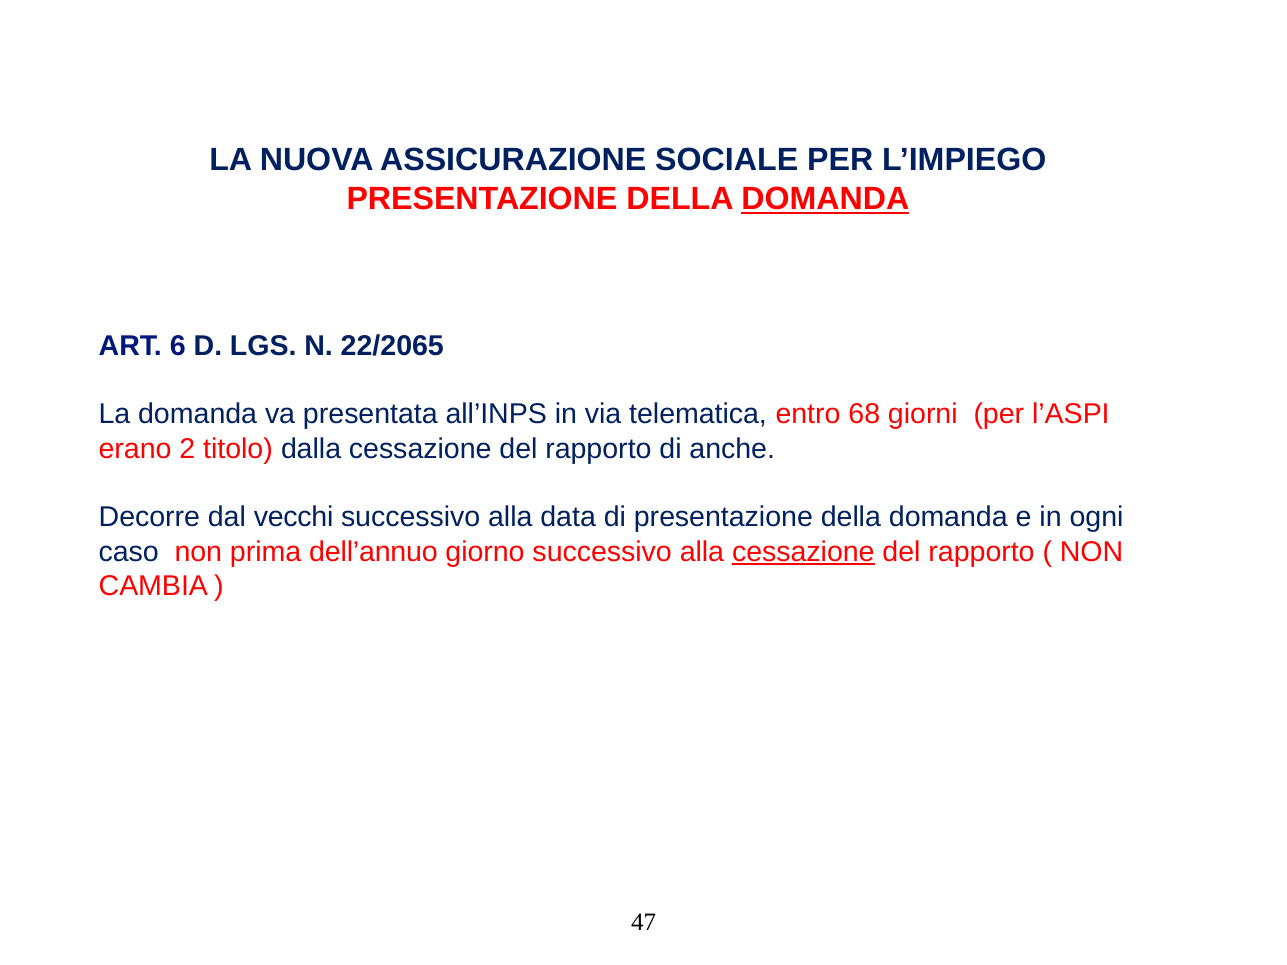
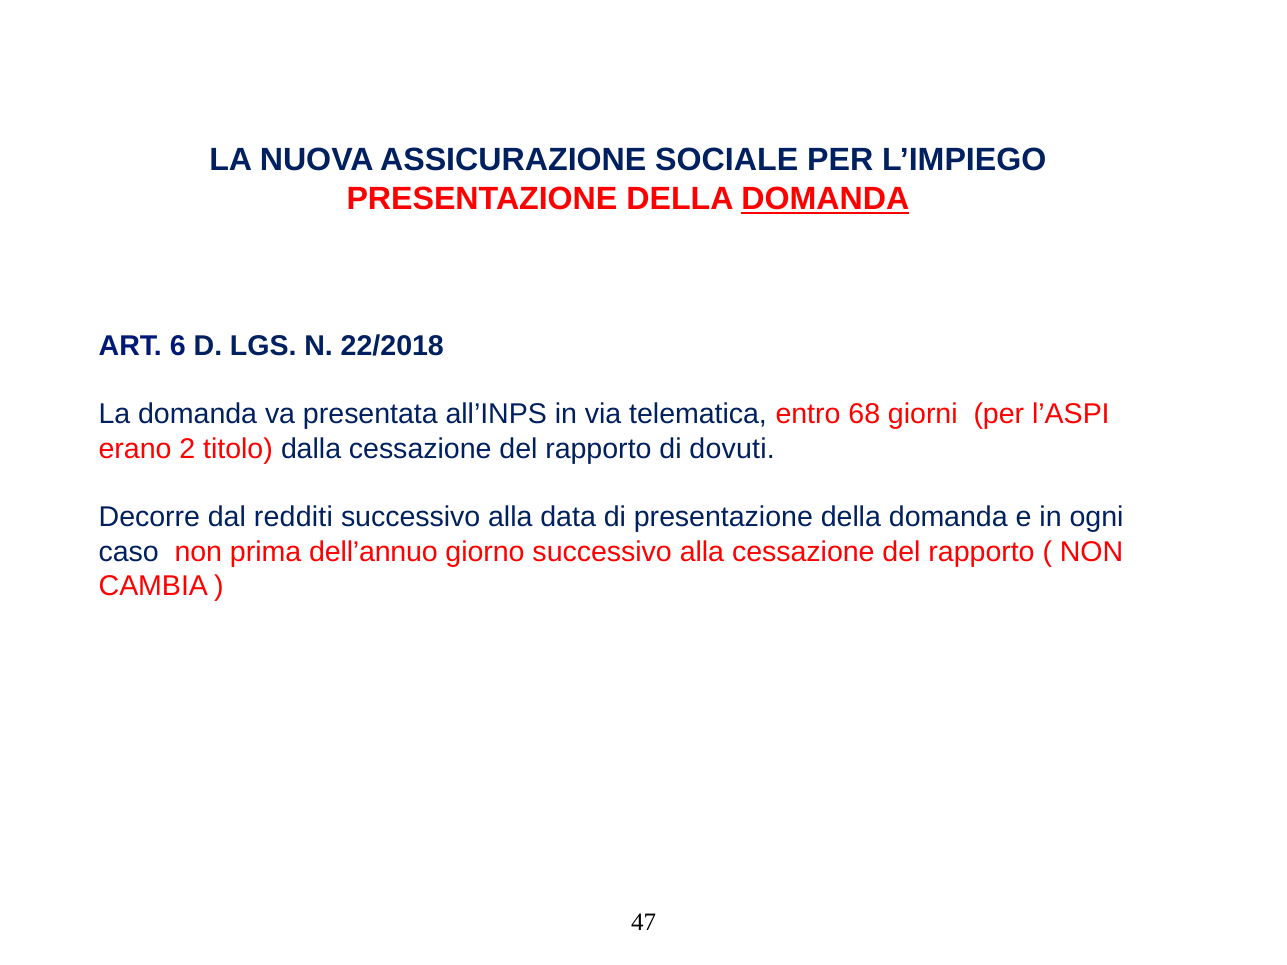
22/2065: 22/2065 -> 22/2018
anche: anche -> dovuti
vecchi: vecchi -> redditi
cessazione at (803, 552) underline: present -> none
